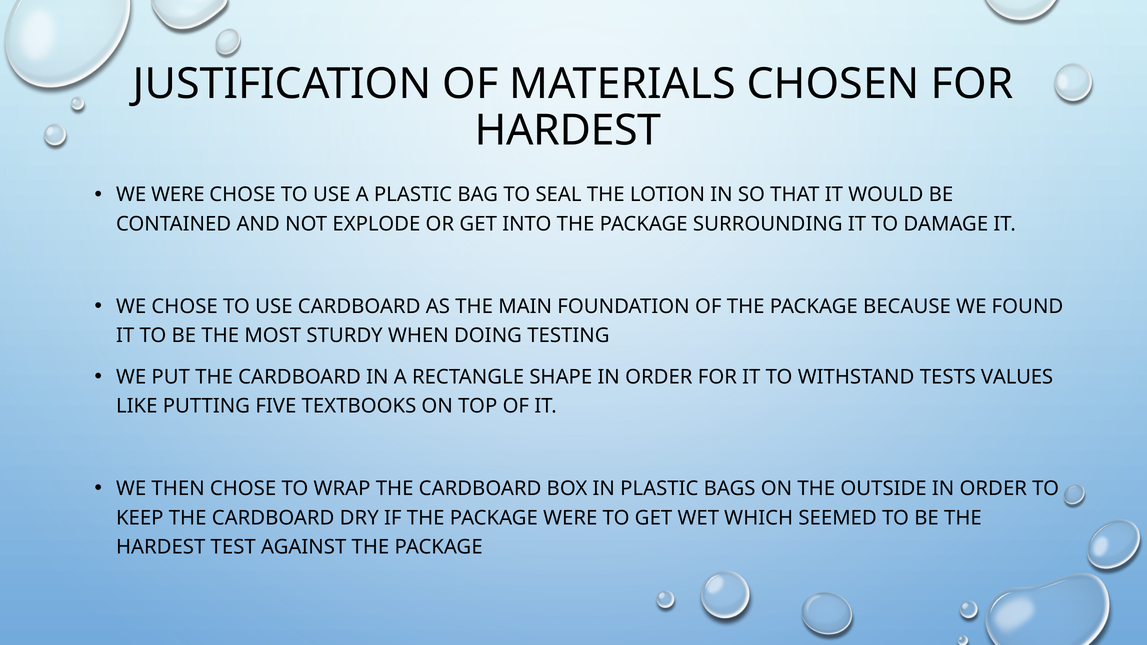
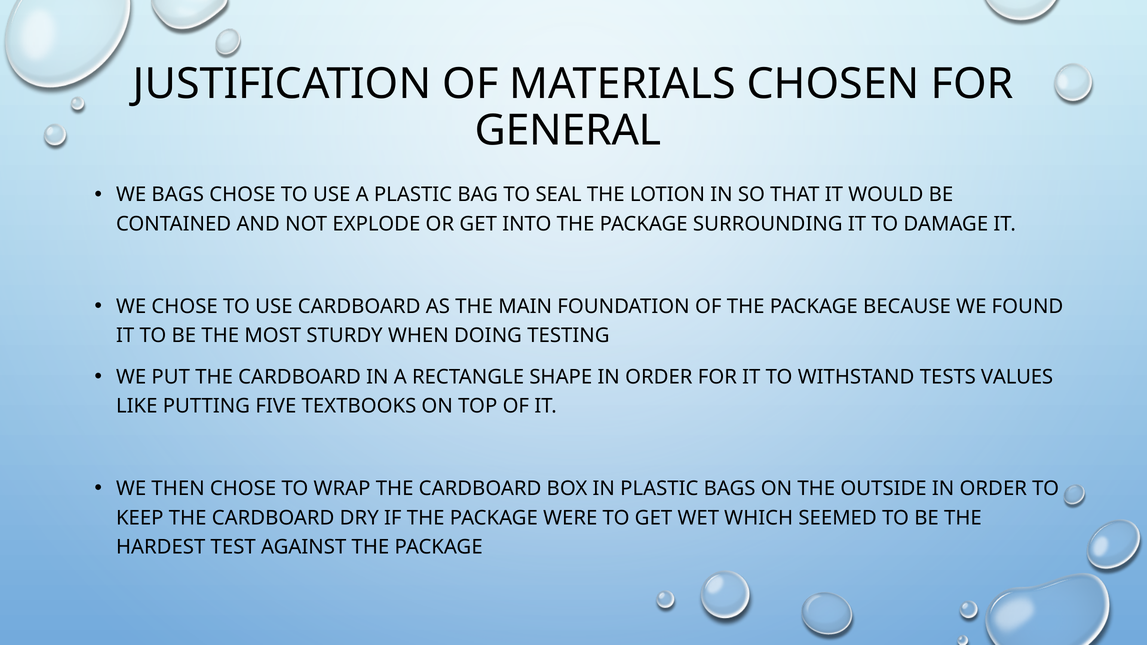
HARDEST at (568, 130): HARDEST -> GENERAL
WE WERE: WERE -> BAGS
